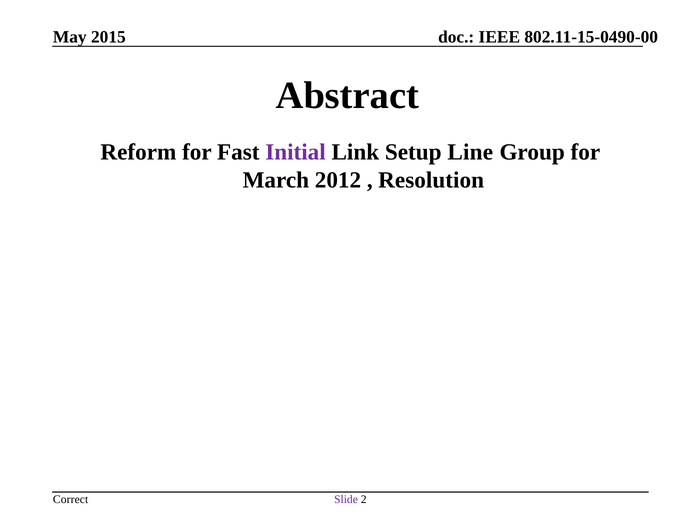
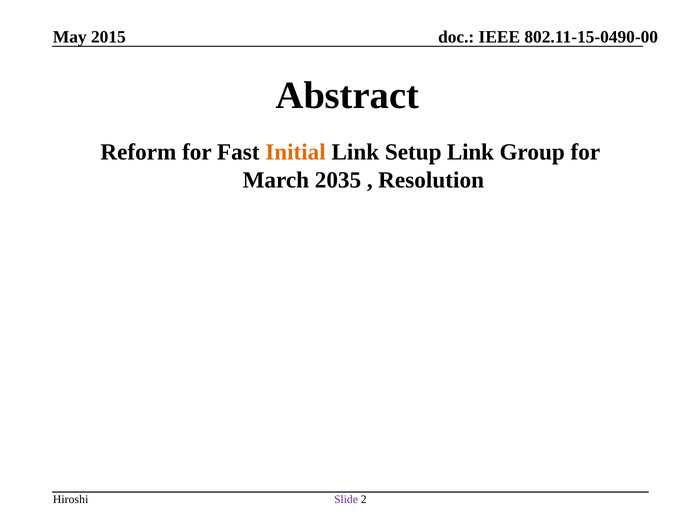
Initial colour: purple -> orange
Setup Line: Line -> Link
2012: 2012 -> 2035
Correct: Correct -> Hiroshi
